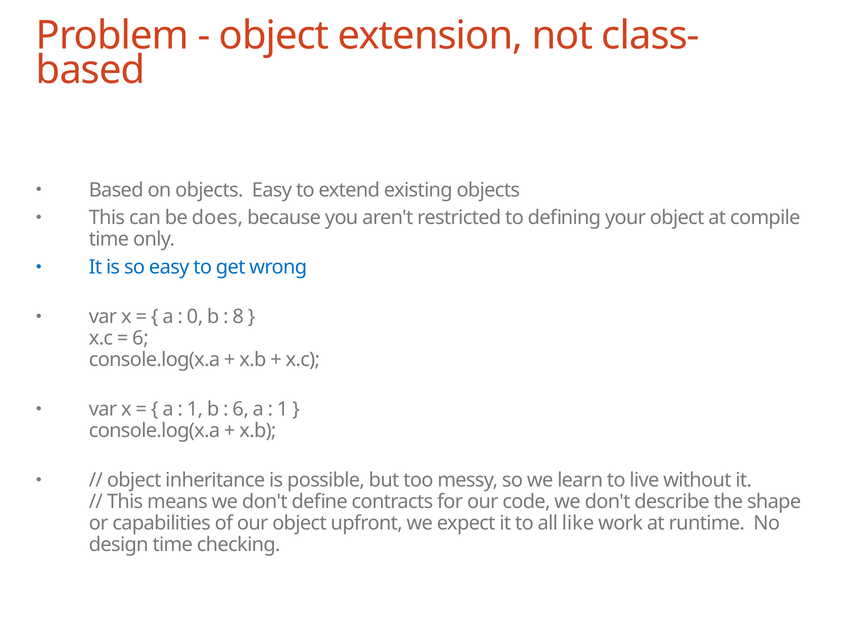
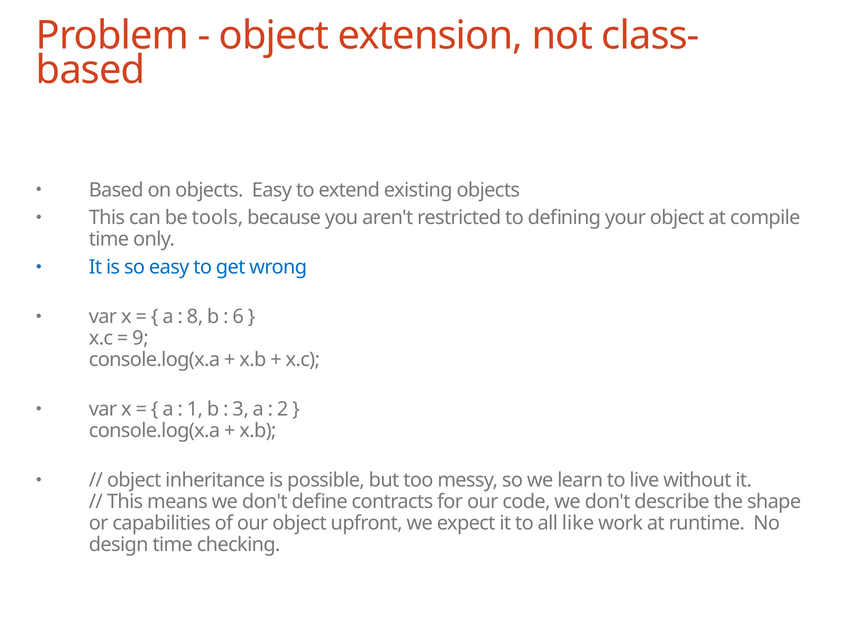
does: does -> tools
0: 0 -> 8
8: 8 -> 6
6 at (140, 338): 6 -> 9
6 at (241, 409): 6 -> 3
1 at (283, 409): 1 -> 2
